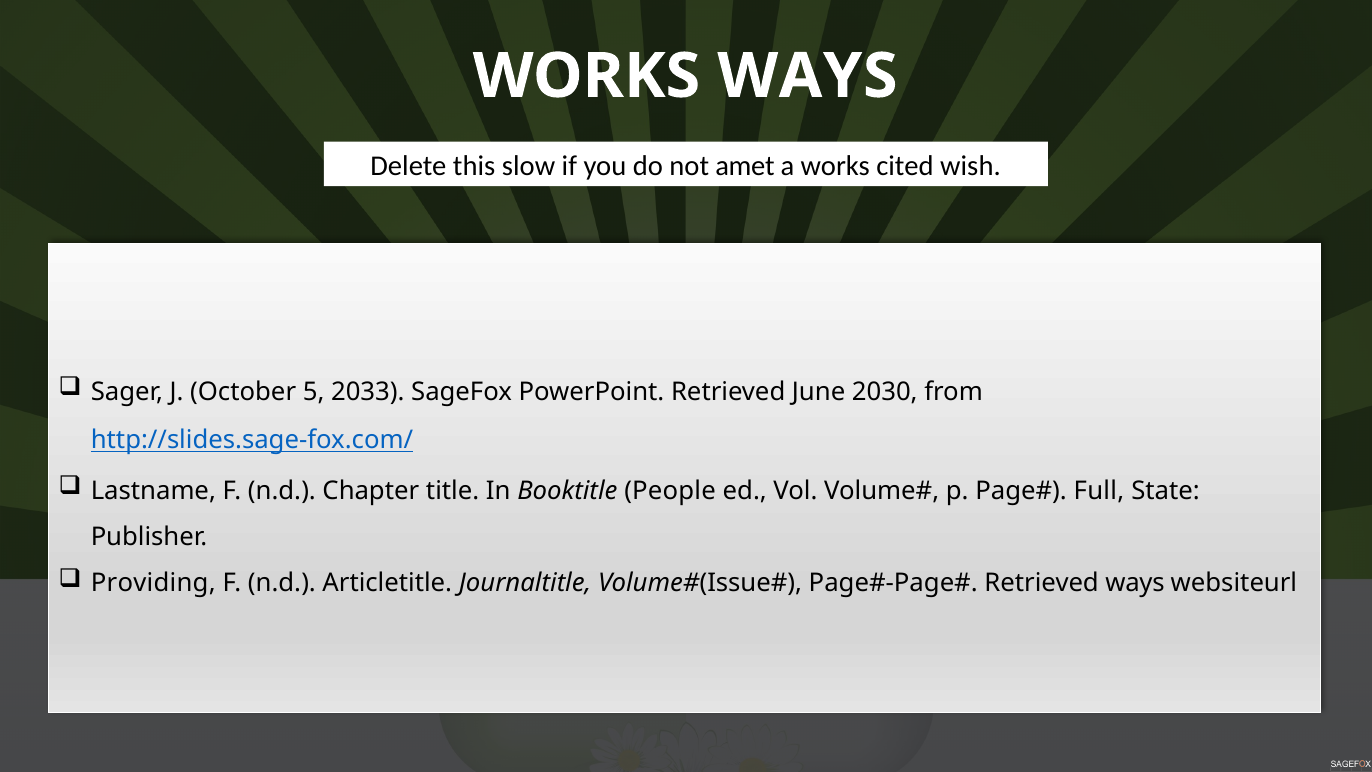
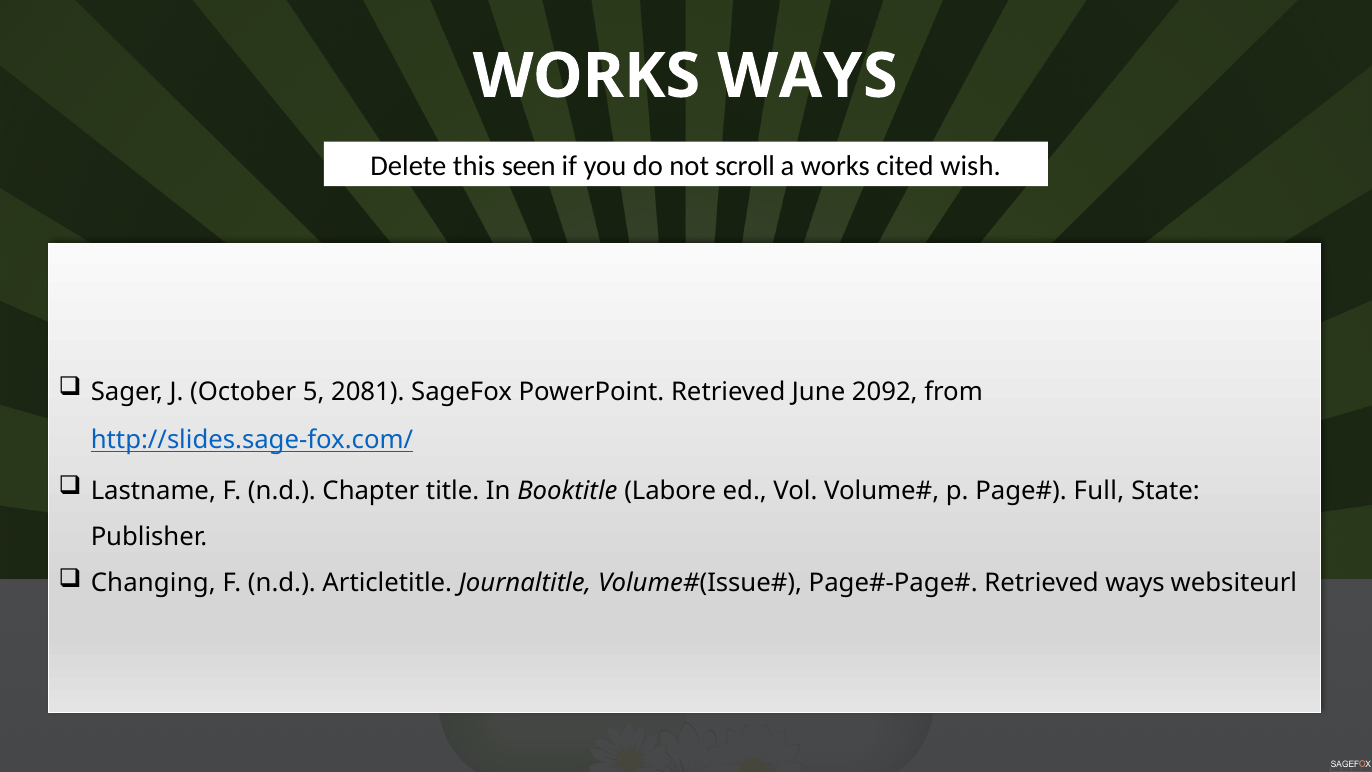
slow: slow -> seen
amet: amet -> scroll
2033: 2033 -> 2081
2030: 2030 -> 2092
People: People -> Labore
Providing: Providing -> Changing
